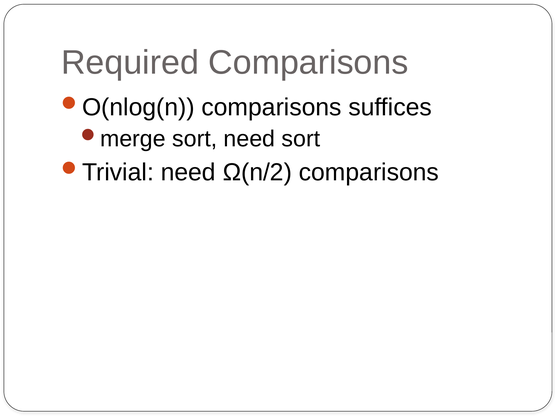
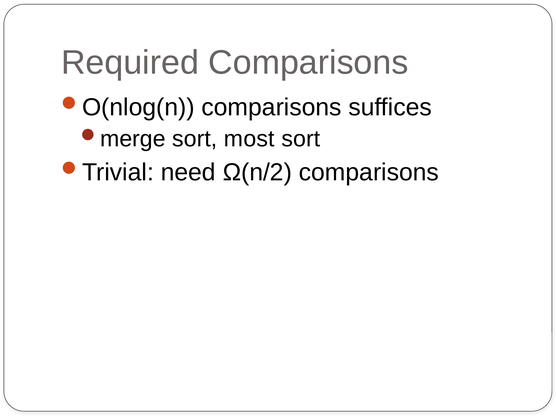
sort need: need -> most
